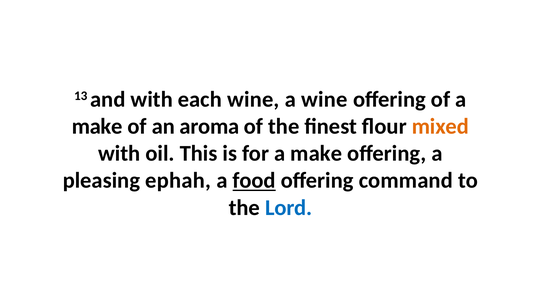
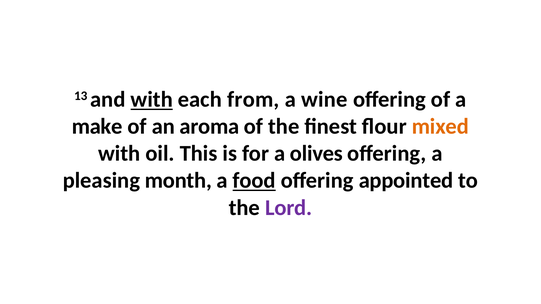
with at (152, 100) underline: none -> present
each wine: wine -> from
for a make: make -> olives
ephah: ephah -> month
command: command -> appointed
Lord colour: blue -> purple
